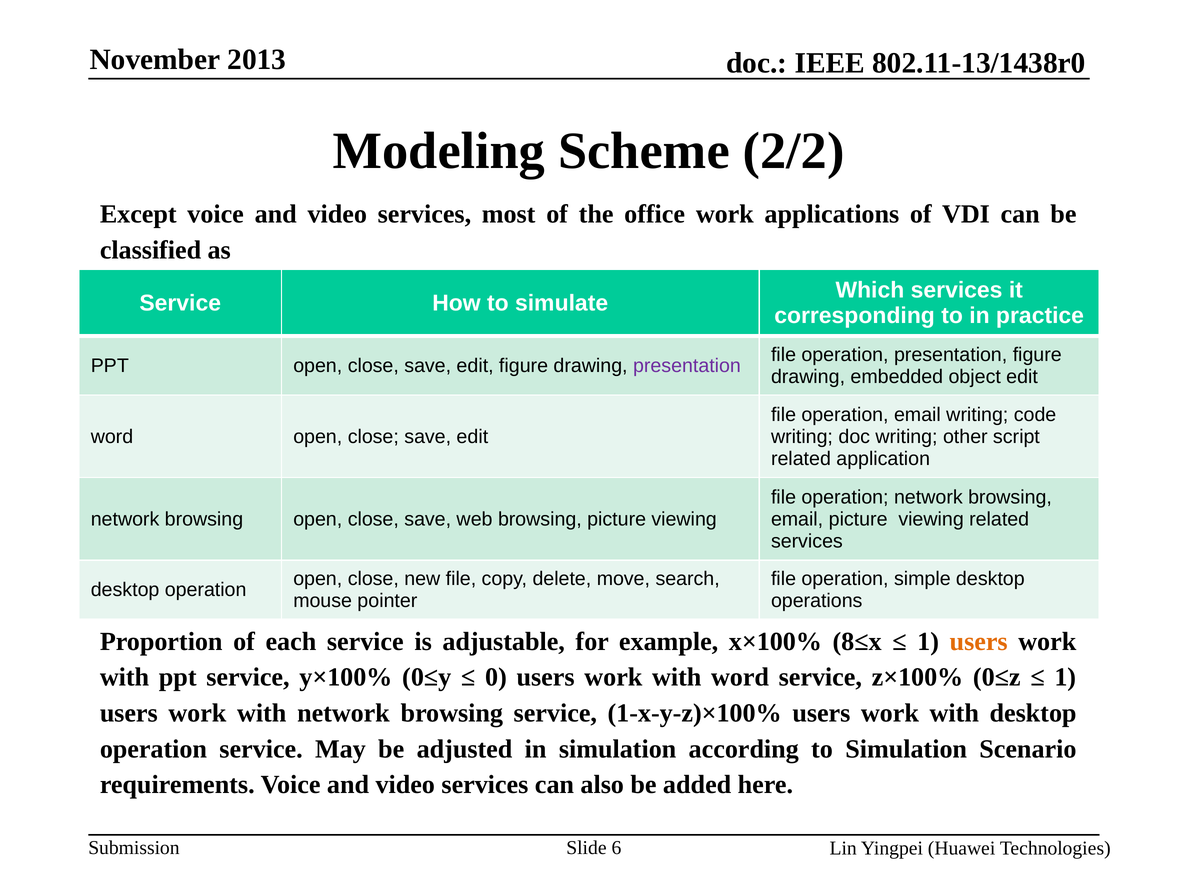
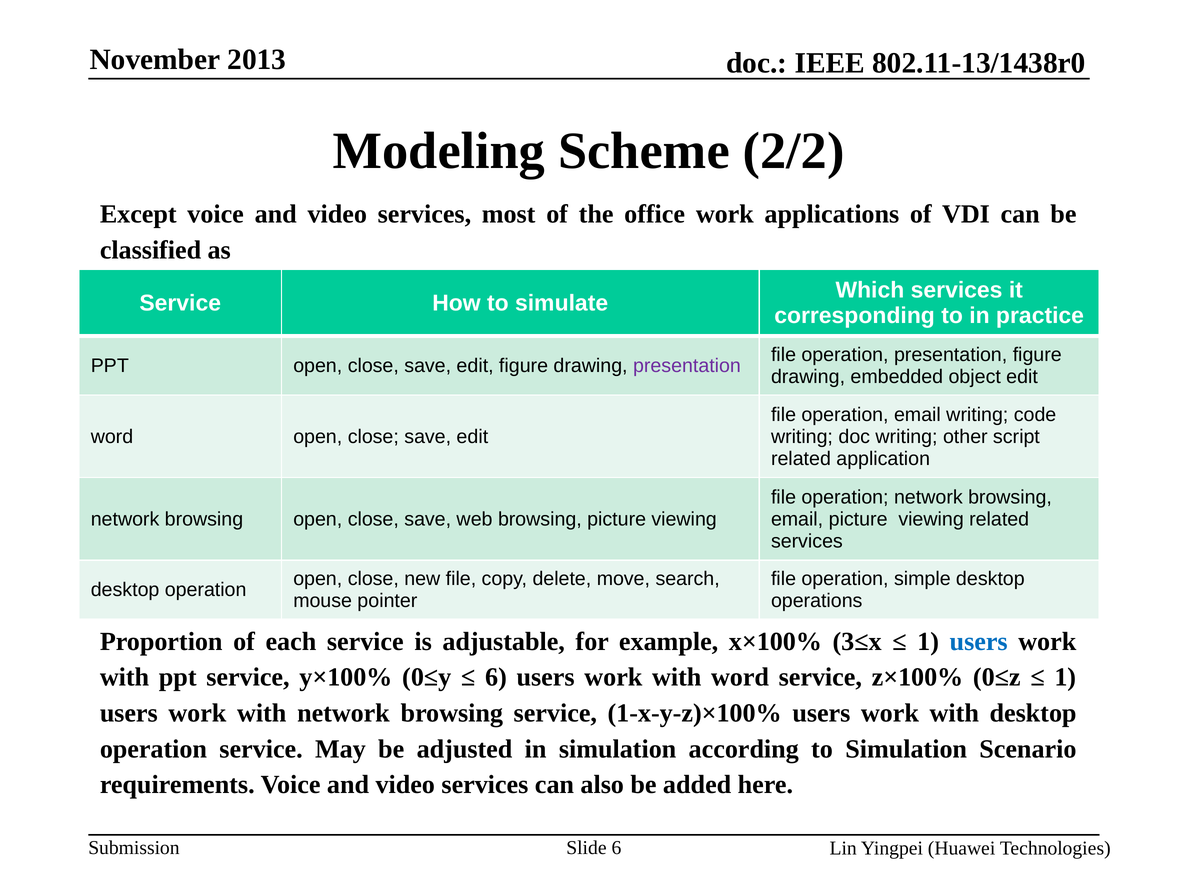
8≤x: 8≤x -> 3≤x
users at (979, 641) colour: orange -> blue
0 at (496, 677): 0 -> 6
